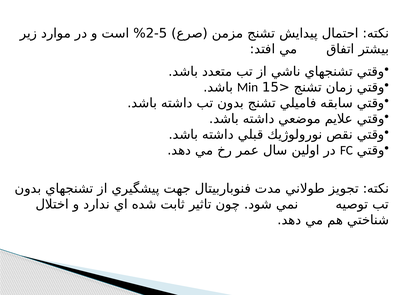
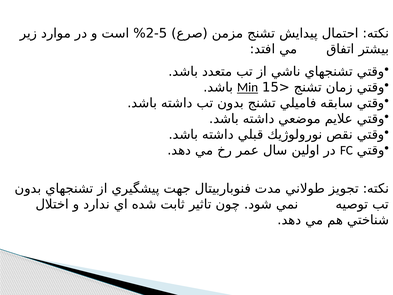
Min underline: none -> present
